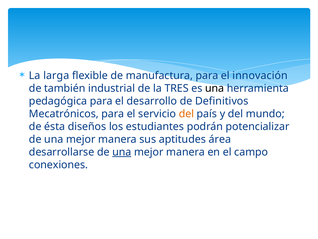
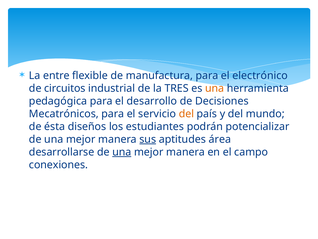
larga: larga -> entre
innovación: innovación -> electrónico
también: también -> circuitos
una at (215, 88) colour: black -> orange
Definitivos: Definitivos -> Decisiones
sus underline: none -> present
